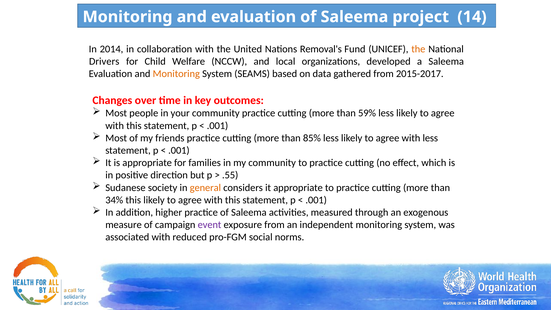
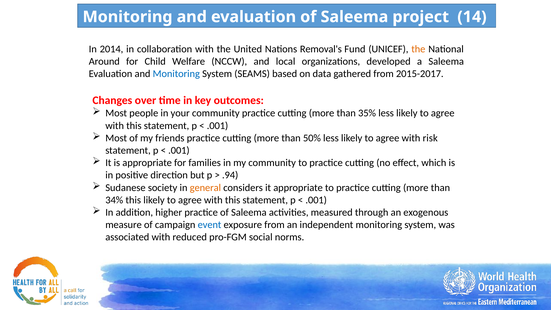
Drivers: Drivers -> Around
Monitoring at (176, 74) colour: orange -> blue
59%: 59% -> 35%
85%: 85% -> 50%
with less: less -> risk
.55: .55 -> .94
event colour: purple -> blue
